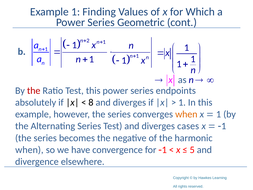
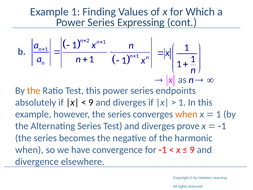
Geometric: Geometric -> Expressing
the at (34, 91) colour: red -> orange
8 at (91, 102): 8 -> 9
cases: cases -> prove
5 at (192, 150): 5 -> 9
